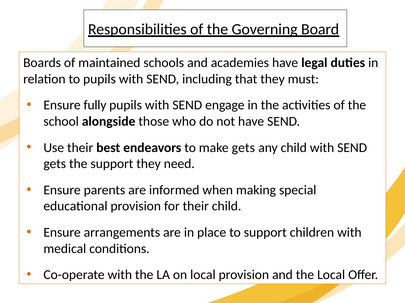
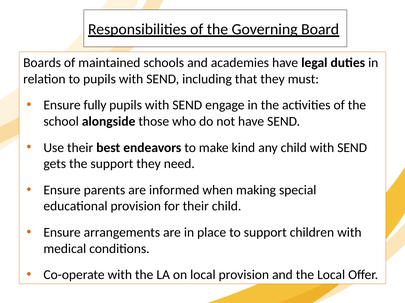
make gets: gets -> kind
